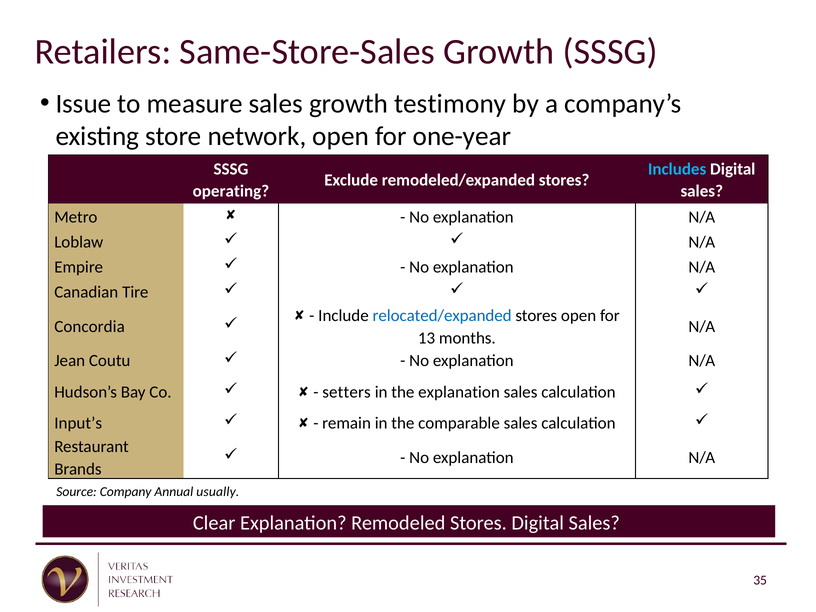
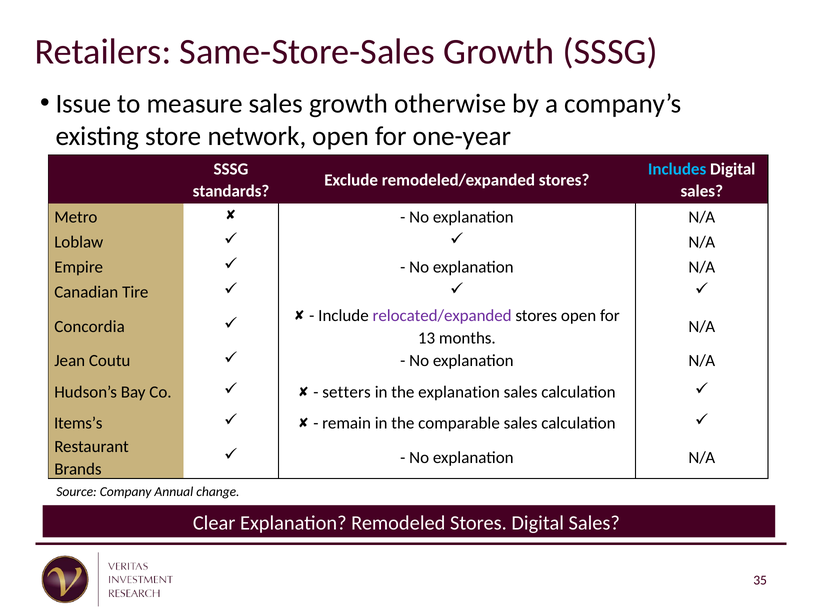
testimony: testimony -> otherwise
operating: operating -> standards
relocated/expanded colour: blue -> purple
Input’s: Input’s -> Items’s
usually: usually -> change
